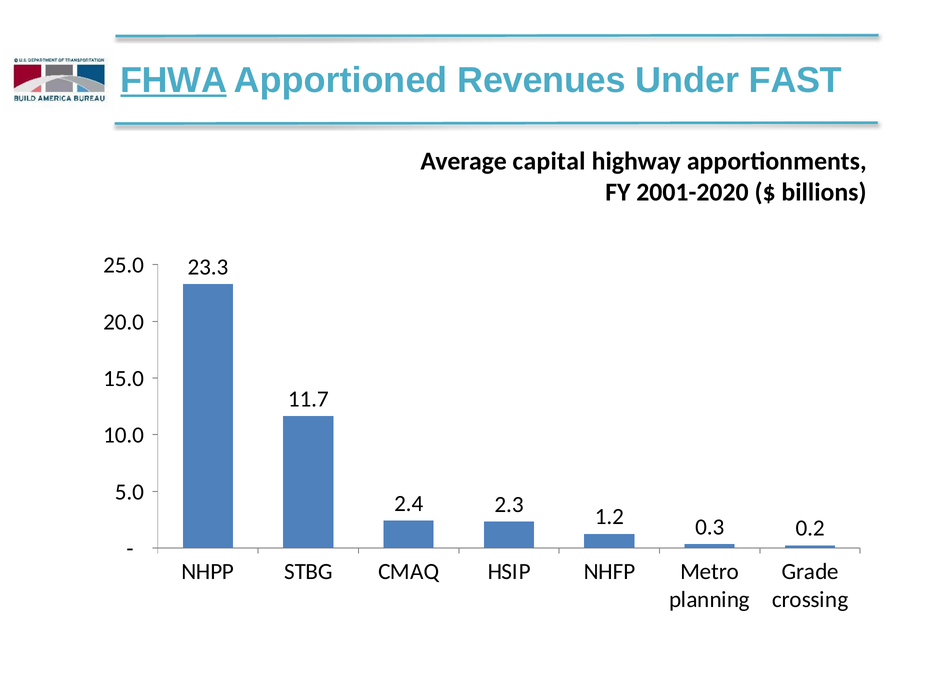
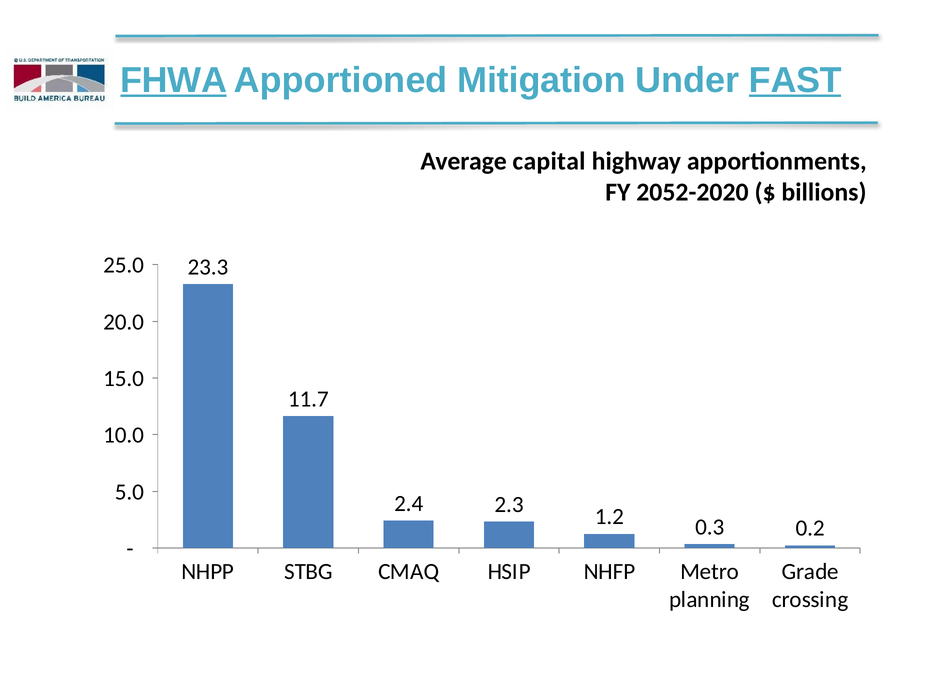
Revenues: Revenues -> Mitigation
FAST underline: none -> present
2001-2020: 2001-2020 -> 2052-2020
